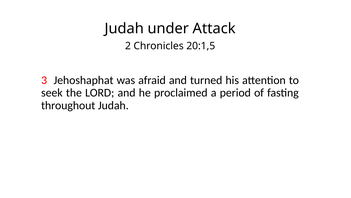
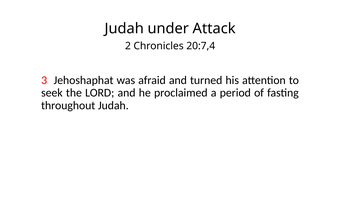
20:1,5: 20:1,5 -> 20:7,4
